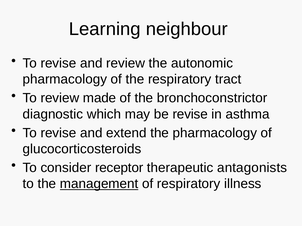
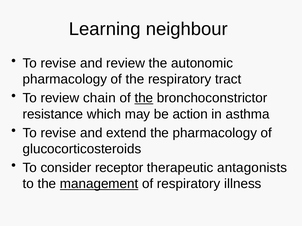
made: made -> chain
the at (144, 98) underline: none -> present
diagnostic: diagnostic -> resistance
be revise: revise -> action
